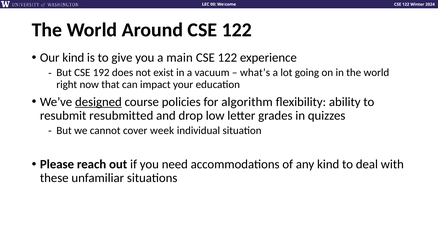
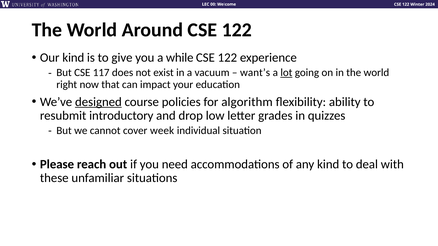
main: main -> while
192: 192 -> 117
what’s: what’s -> want’s
lot underline: none -> present
resubmitted: resubmitted -> introductory
